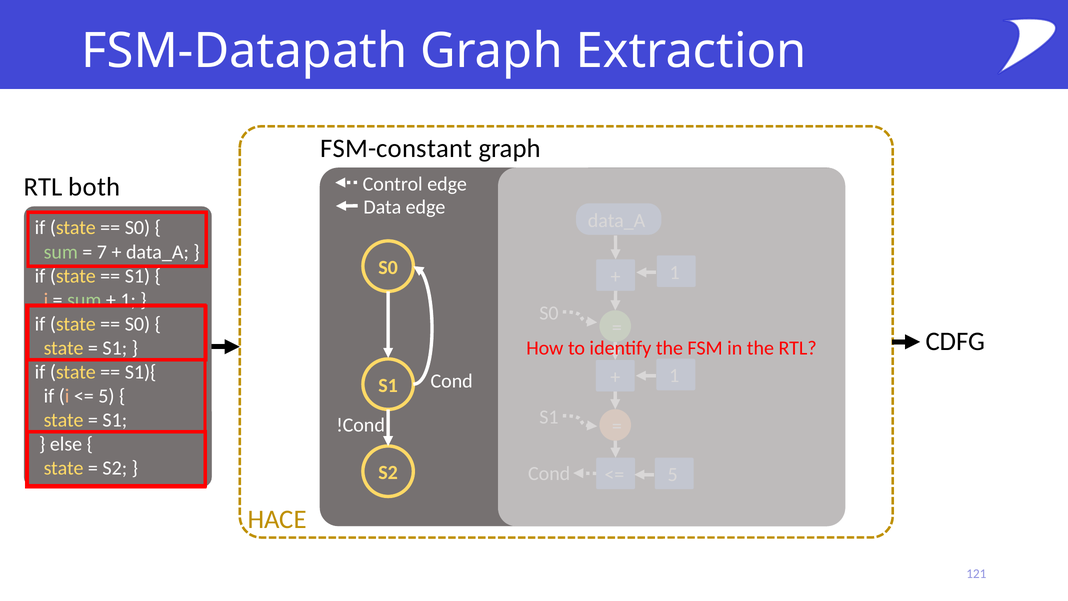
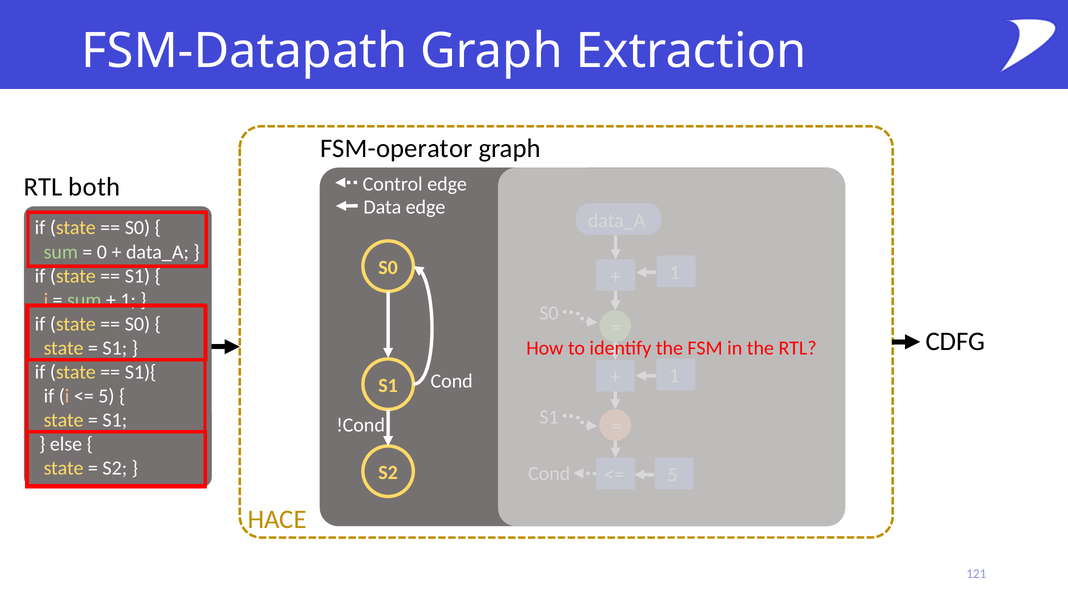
FSM-constant: FSM-constant -> FSM-operator
7: 7 -> 0
